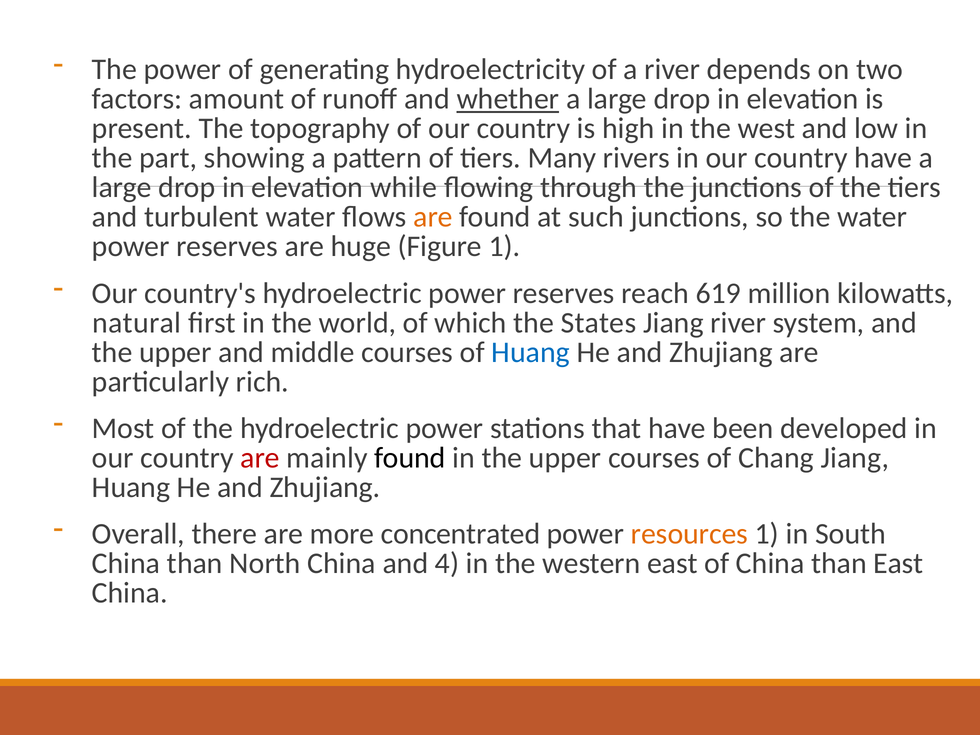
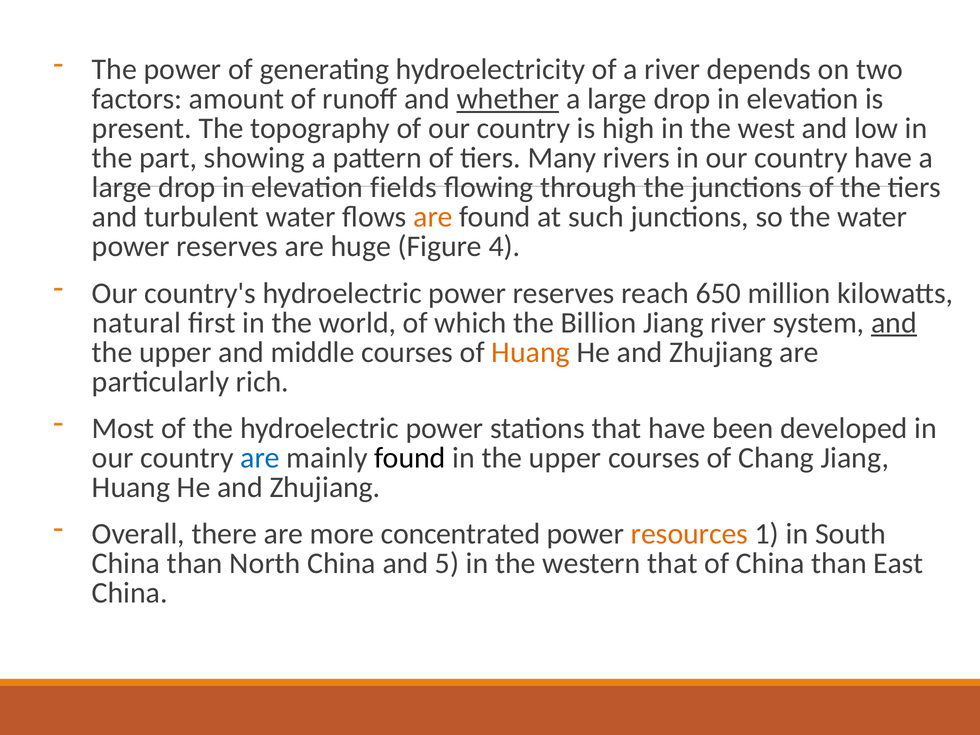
while: while -> fields
Figure 1: 1 -> 4
619: 619 -> 650
States: States -> Billion
and at (894, 323) underline: none -> present
Huang at (531, 352) colour: blue -> orange
are at (260, 458) colour: red -> blue
4: 4 -> 5
western east: east -> that
